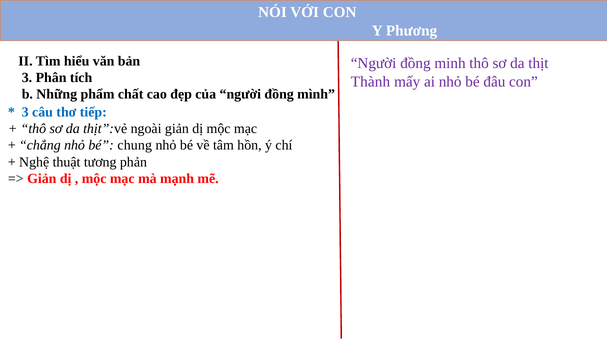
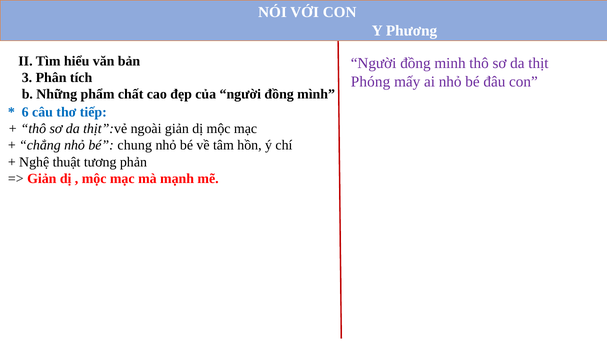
Thành: Thành -> Phóng
3 at (25, 112): 3 -> 6
